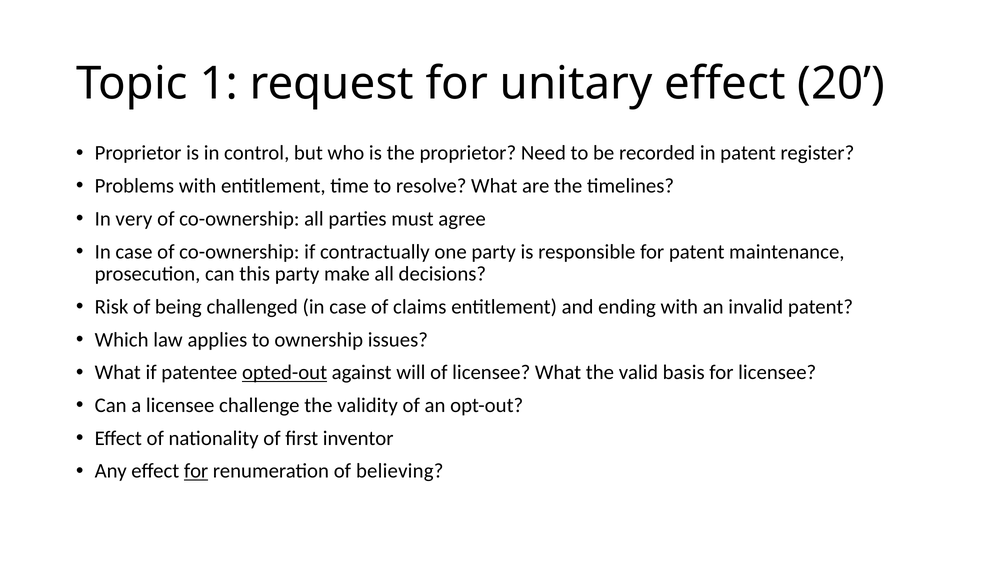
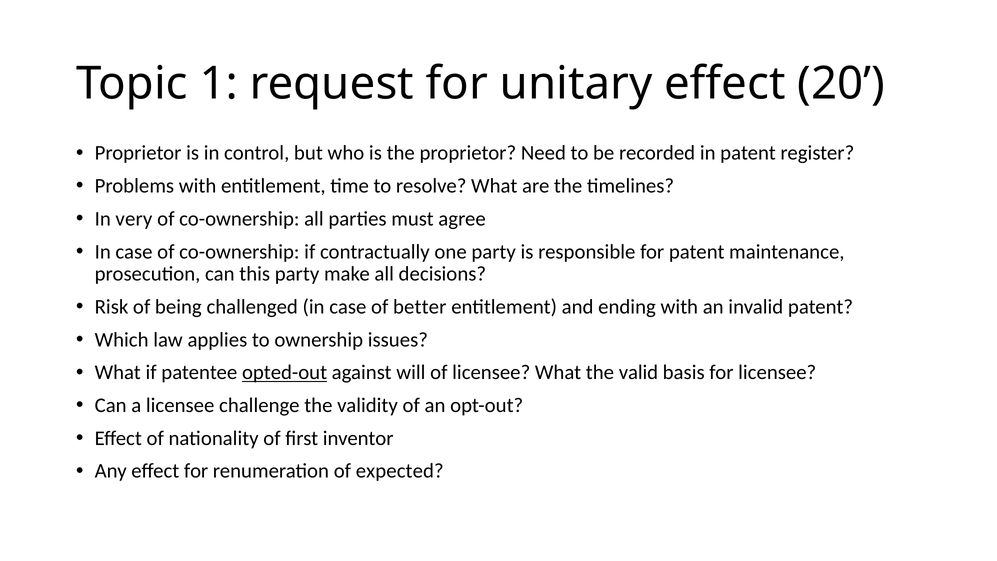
claims: claims -> better
for at (196, 471) underline: present -> none
believing: believing -> expected
